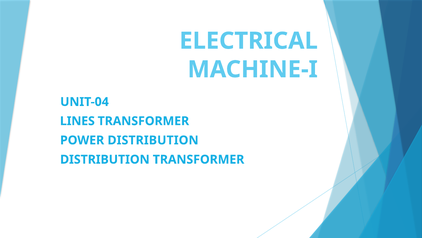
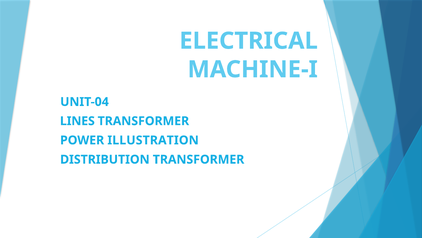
POWER DISTRIBUTION: DISTRIBUTION -> ILLUSTRATION
